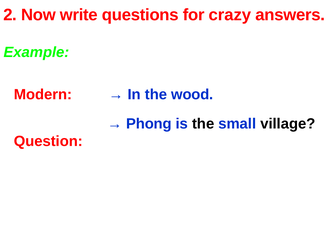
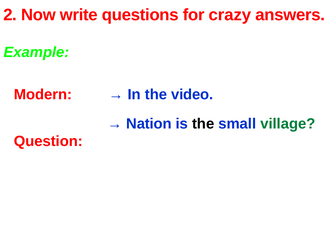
wood: wood -> video
Phong: Phong -> Nation
village colour: black -> green
